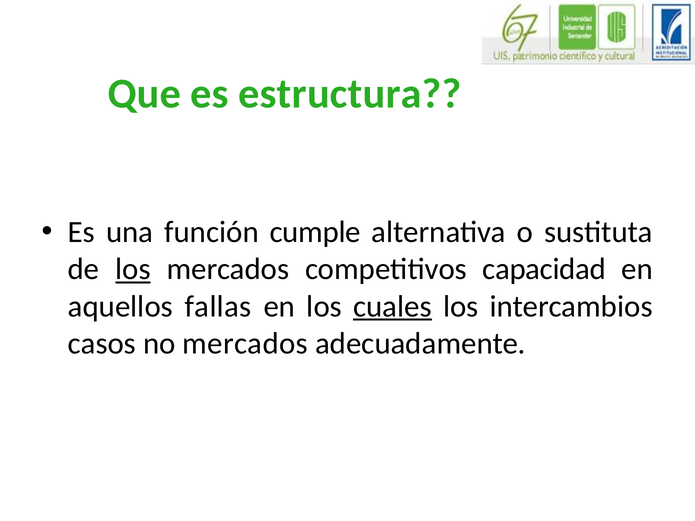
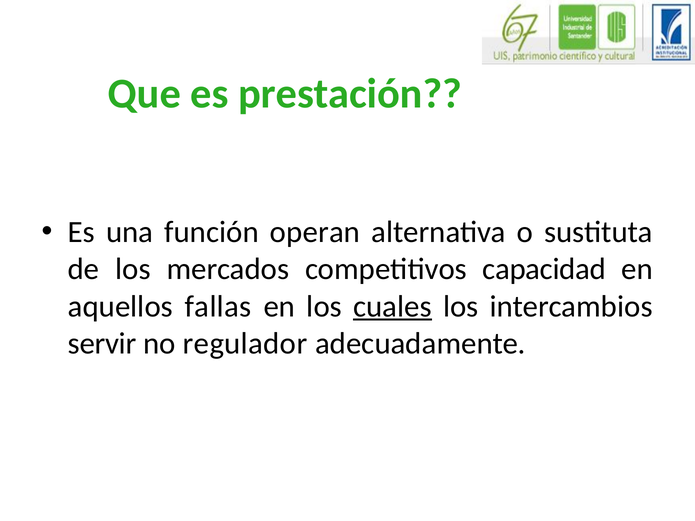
estructura: estructura -> prestación
cumple: cumple -> operan
los at (133, 269) underline: present -> none
casos: casos -> servir
no mercados: mercados -> regulador
